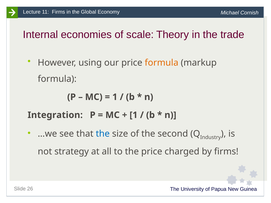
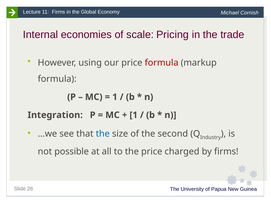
Theory: Theory -> Pricing
formula at (162, 63) colour: orange -> red
strategy: strategy -> possible
